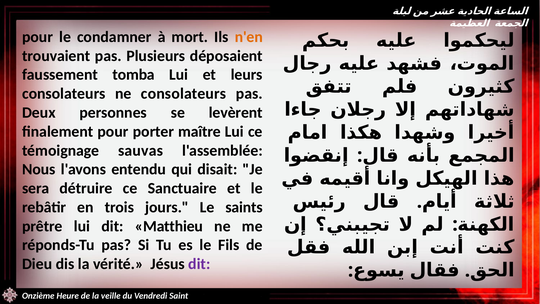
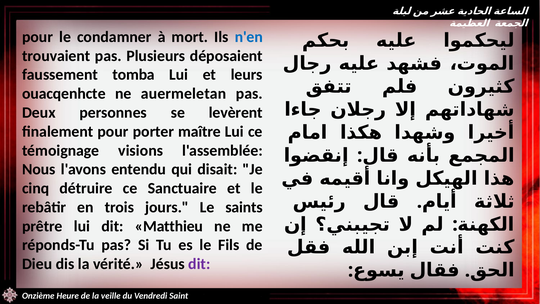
n'en colour: orange -> blue
consolateurs at (64, 94): consolateurs -> ouacqenhcte
ne consolateurs: consolateurs -> auermeletan
sauvas: sauvas -> visions
sera: sera -> cinq
